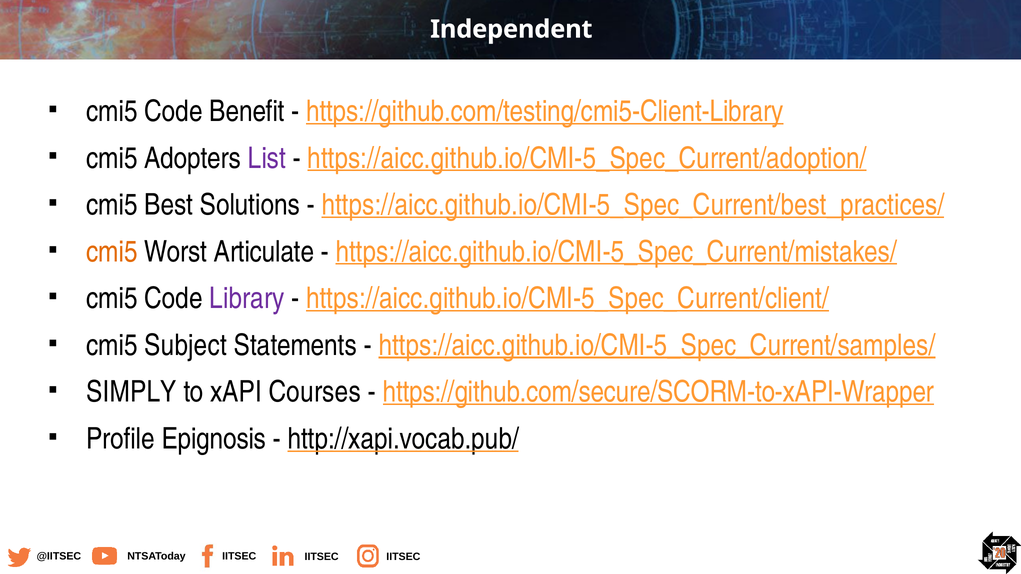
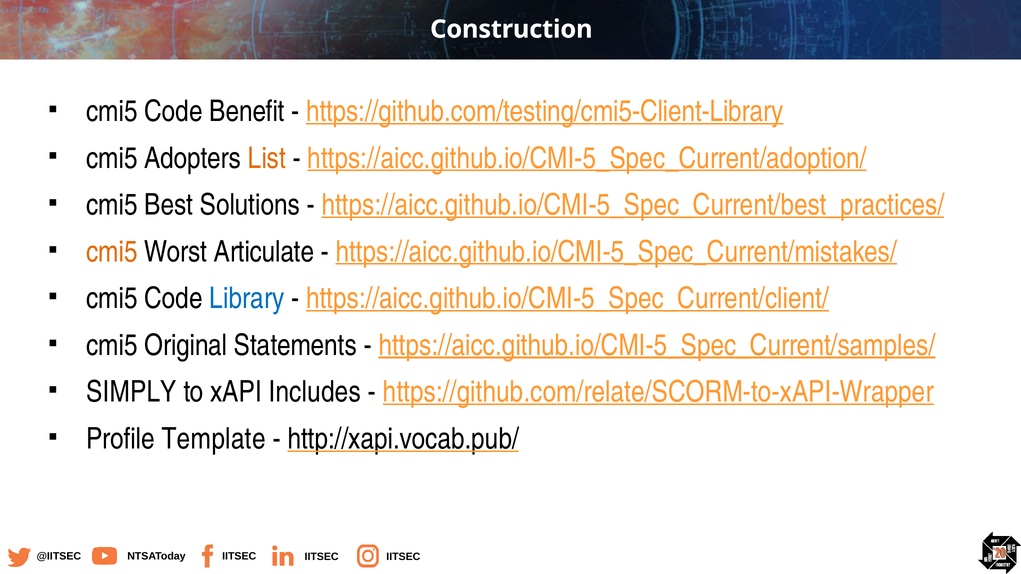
Independent: Independent -> Construction
List colour: purple -> orange
Library colour: purple -> blue
Subject: Subject -> Original
Courses: Courses -> Includes
https://github.com/secure/SCORM-to-xAPI-Wrapper: https://github.com/secure/SCORM-to-xAPI-Wrapper -> https://github.com/relate/SCORM-to-xAPI-Wrapper
Epignosis: Epignosis -> Template
